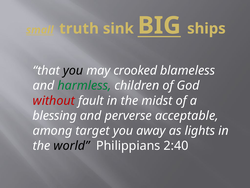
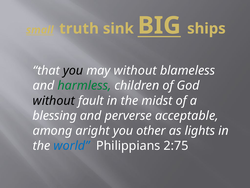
may crooked: crooked -> without
without at (54, 100) colour: red -> black
target: target -> aright
away: away -> other
world colour: black -> blue
2:40: 2:40 -> 2:75
